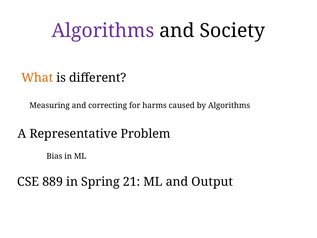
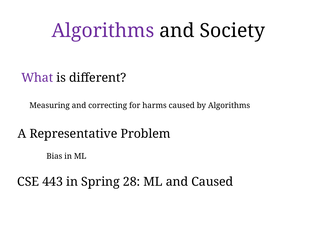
What colour: orange -> purple
889: 889 -> 443
21: 21 -> 28
and Output: Output -> Caused
